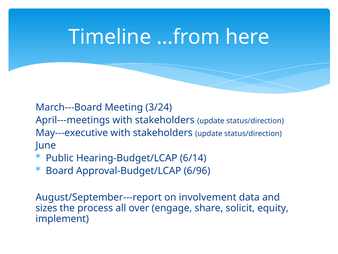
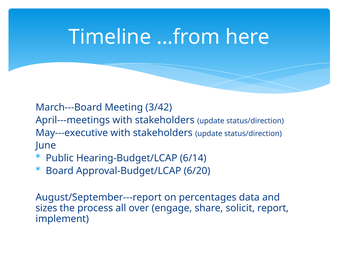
3/24: 3/24 -> 3/42
6/96: 6/96 -> 6/20
involvement: involvement -> percentages
equity: equity -> report
